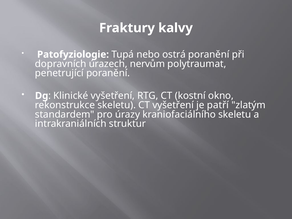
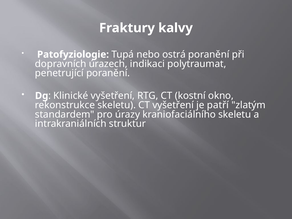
nervům: nervům -> indikaci
